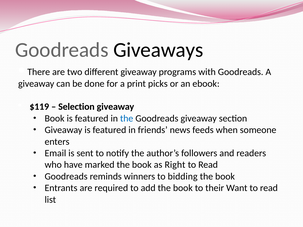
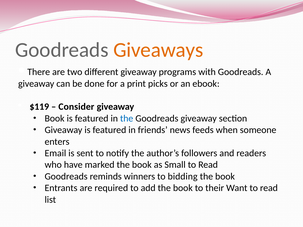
Giveaways colour: black -> orange
Selection: Selection -> Consider
Right: Right -> Small
